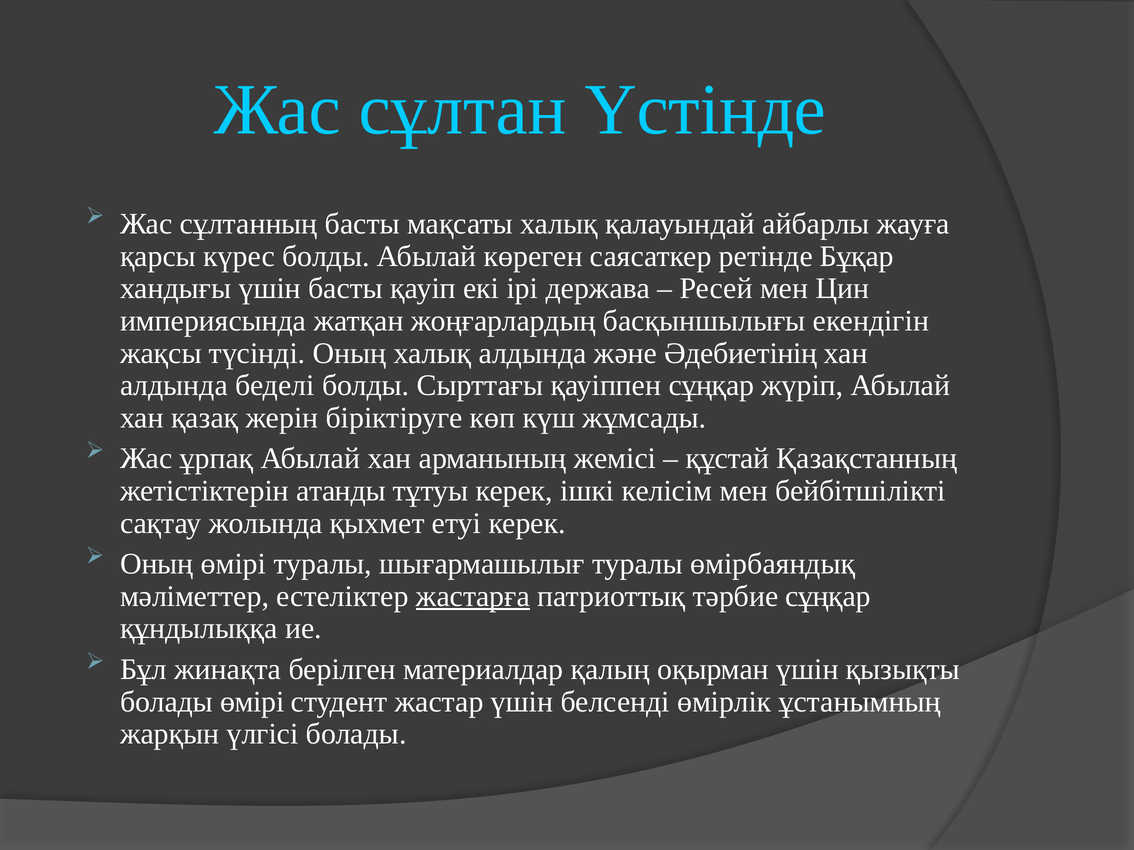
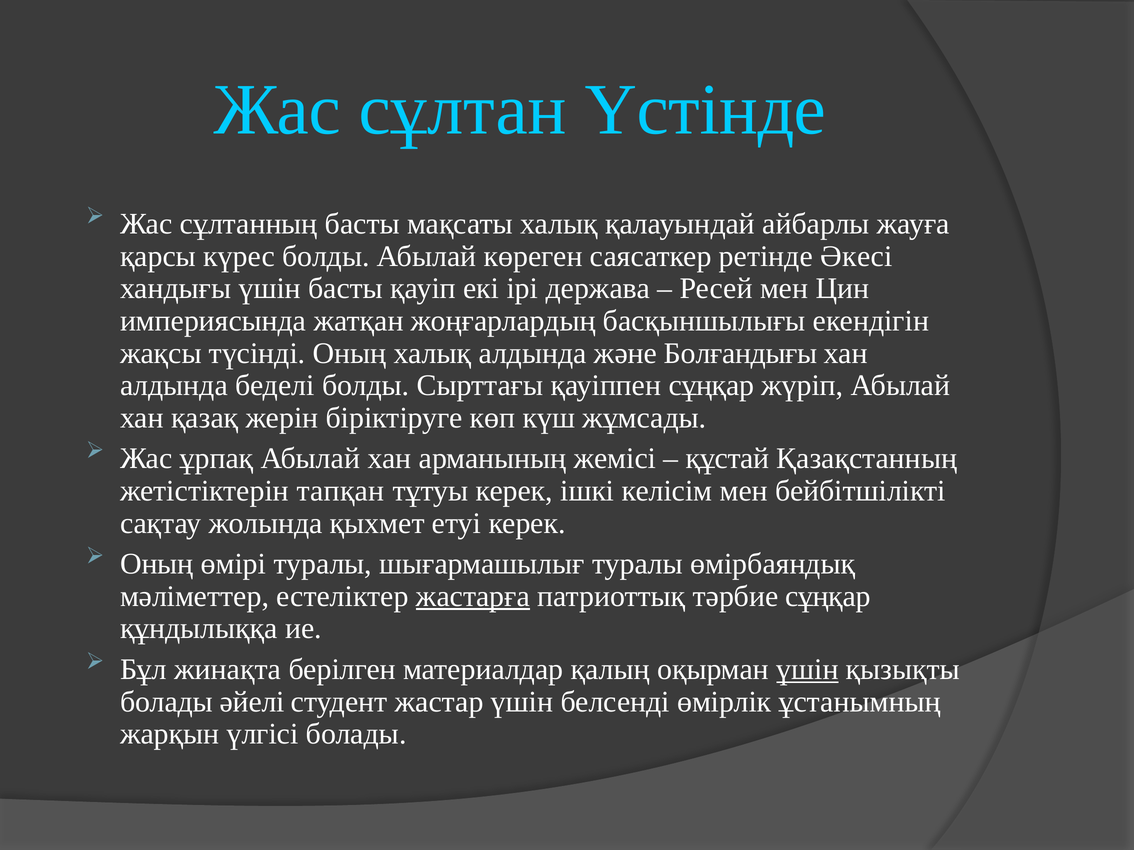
Бұқар: Бұқар -> Әкесі
Әдебиетінің: Әдебиетінің -> Болғандығы
атанды: атанды -> тапқан
үшін at (807, 670) underline: none -> present
болады өмірі: өмірі -> әйелі
